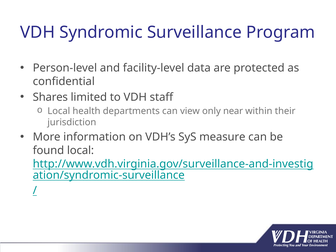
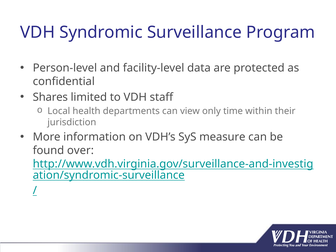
near: near -> time
found local: local -> over
